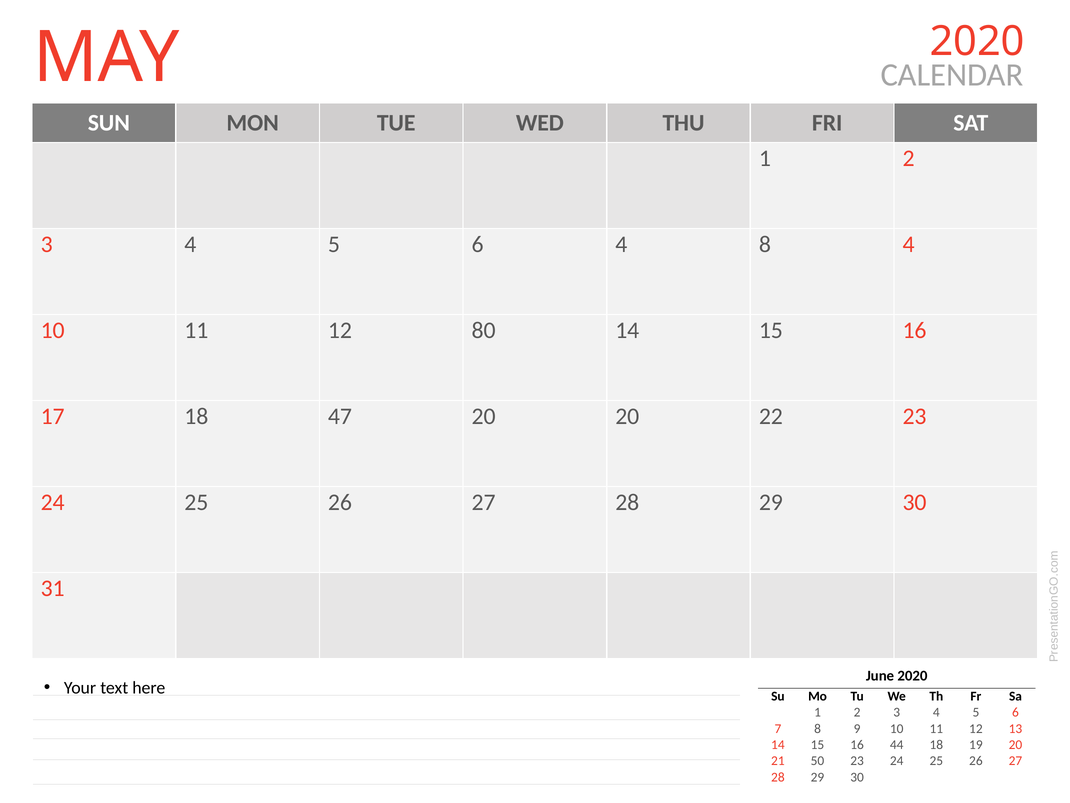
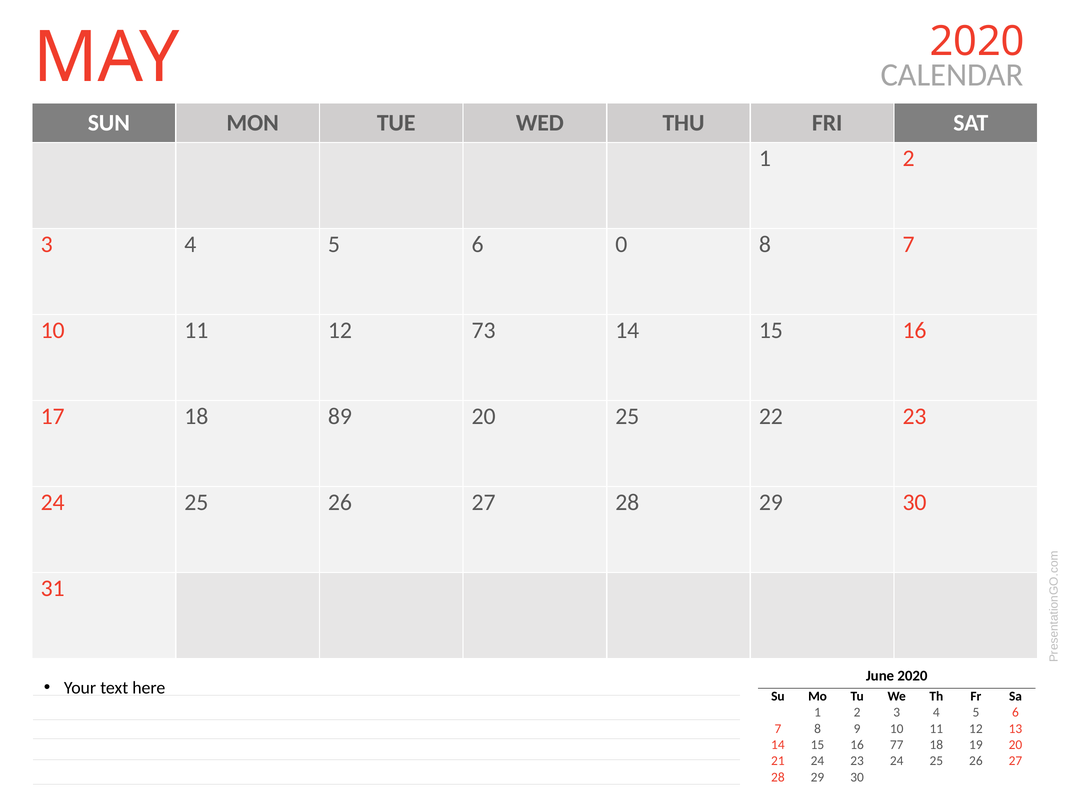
6 4: 4 -> 0
8 4: 4 -> 7
80: 80 -> 73
47: 47 -> 89
20 20: 20 -> 25
44: 44 -> 77
21 50: 50 -> 24
